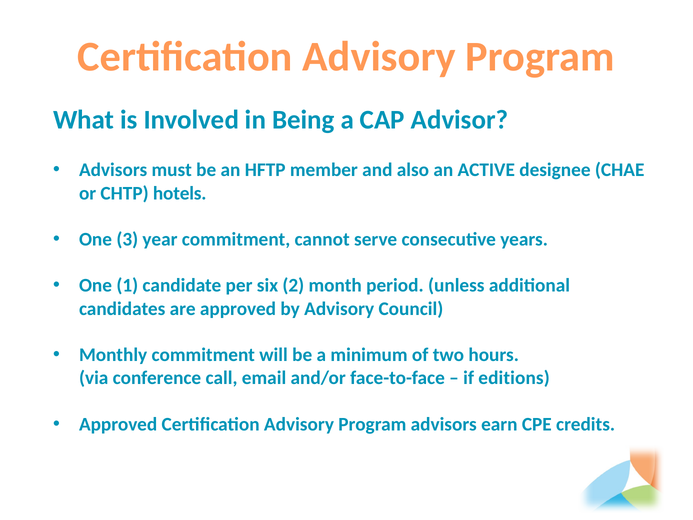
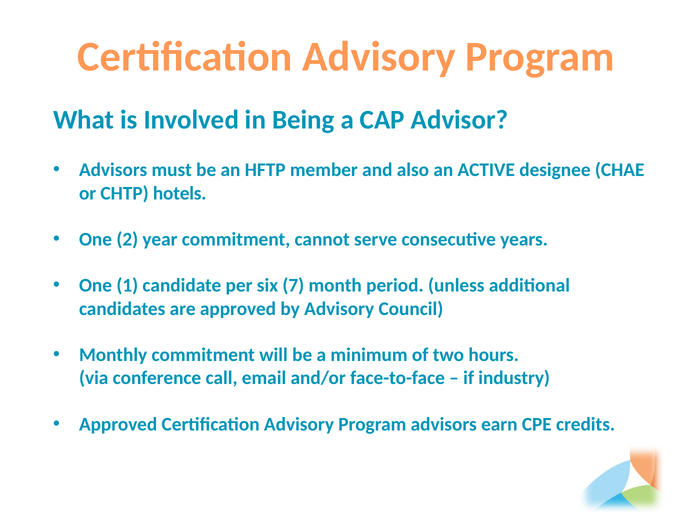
3: 3 -> 2
2: 2 -> 7
editions: editions -> industry
